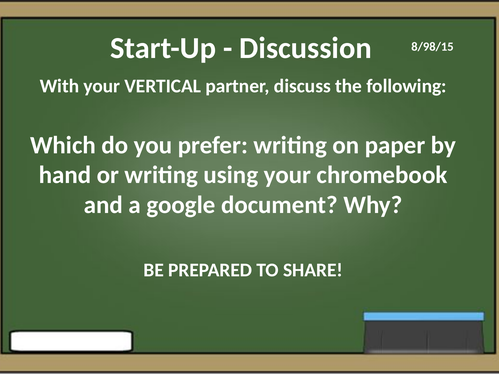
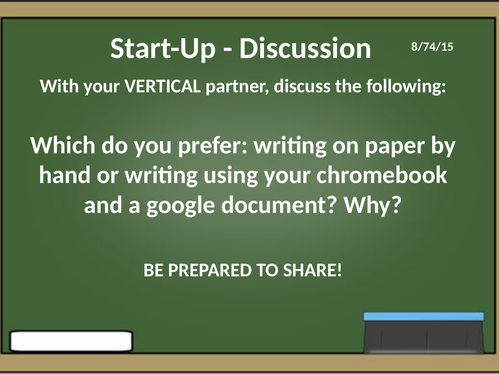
8/98/15: 8/98/15 -> 8/74/15
